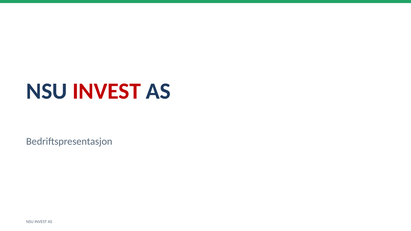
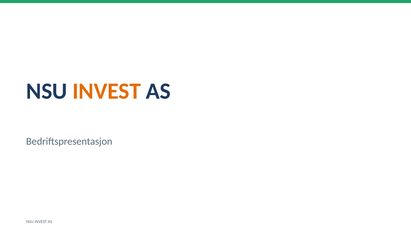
INVEST at (107, 91) colour: red -> orange
